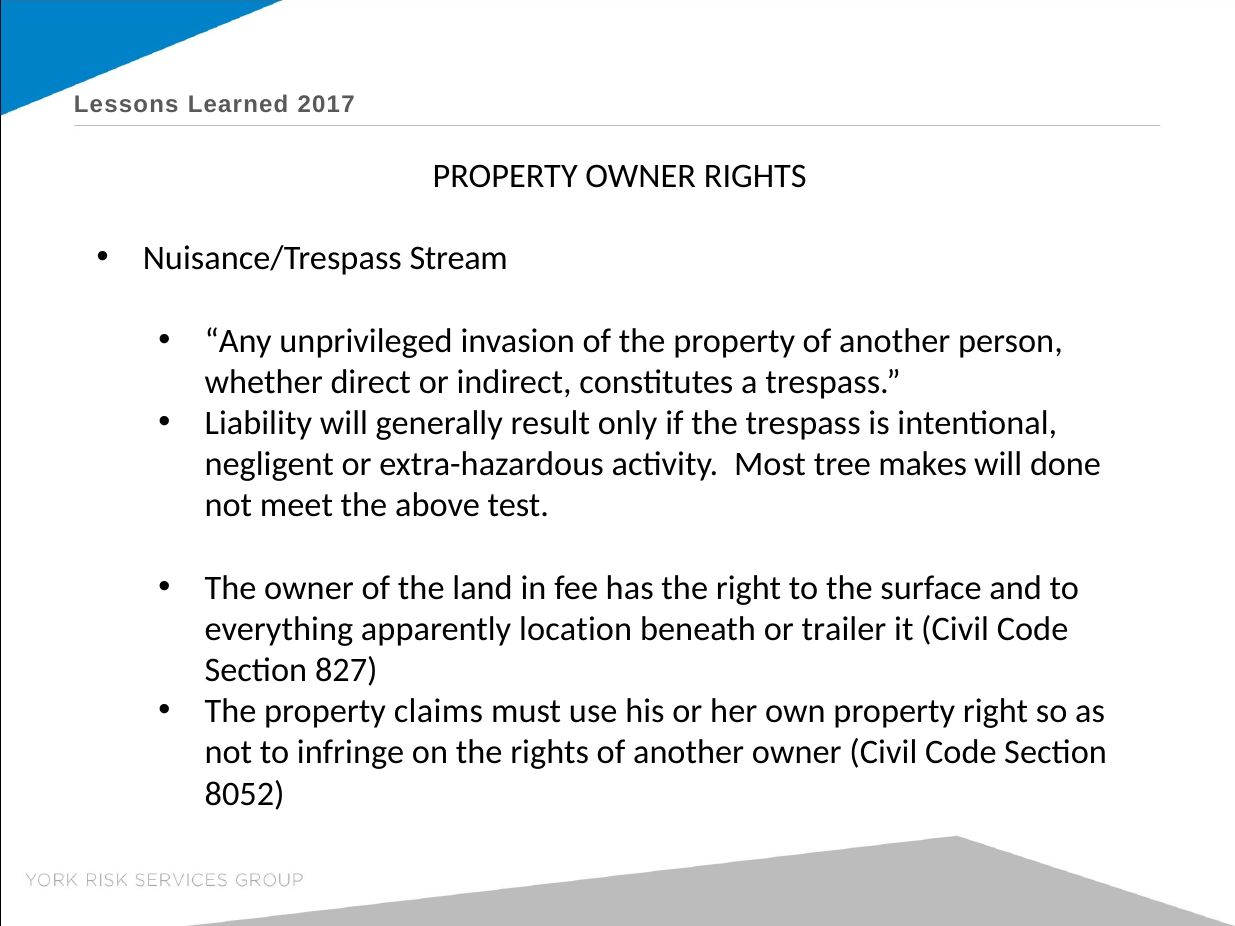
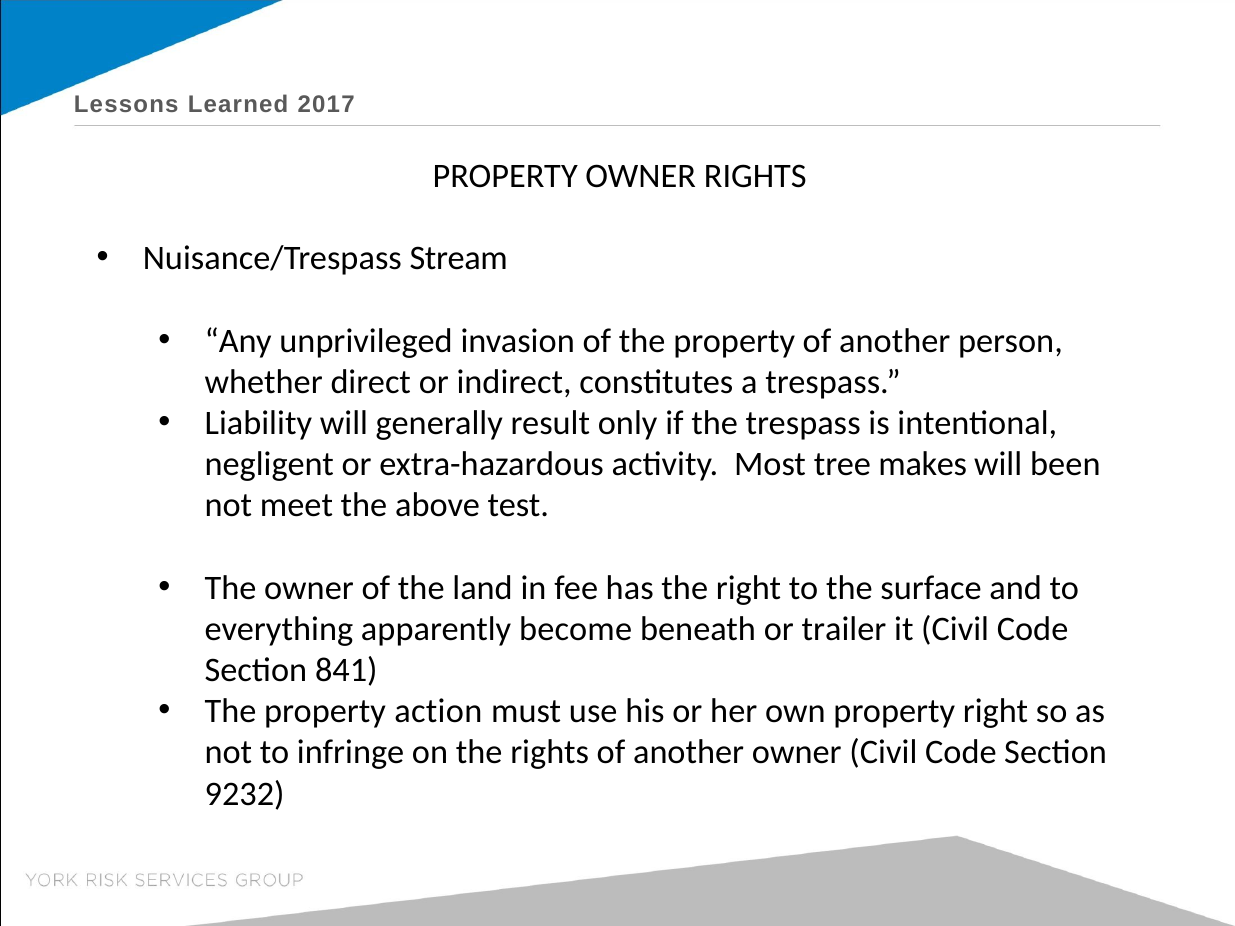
done: done -> been
location: location -> become
827: 827 -> 841
claims: claims -> action
8052: 8052 -> 9232
